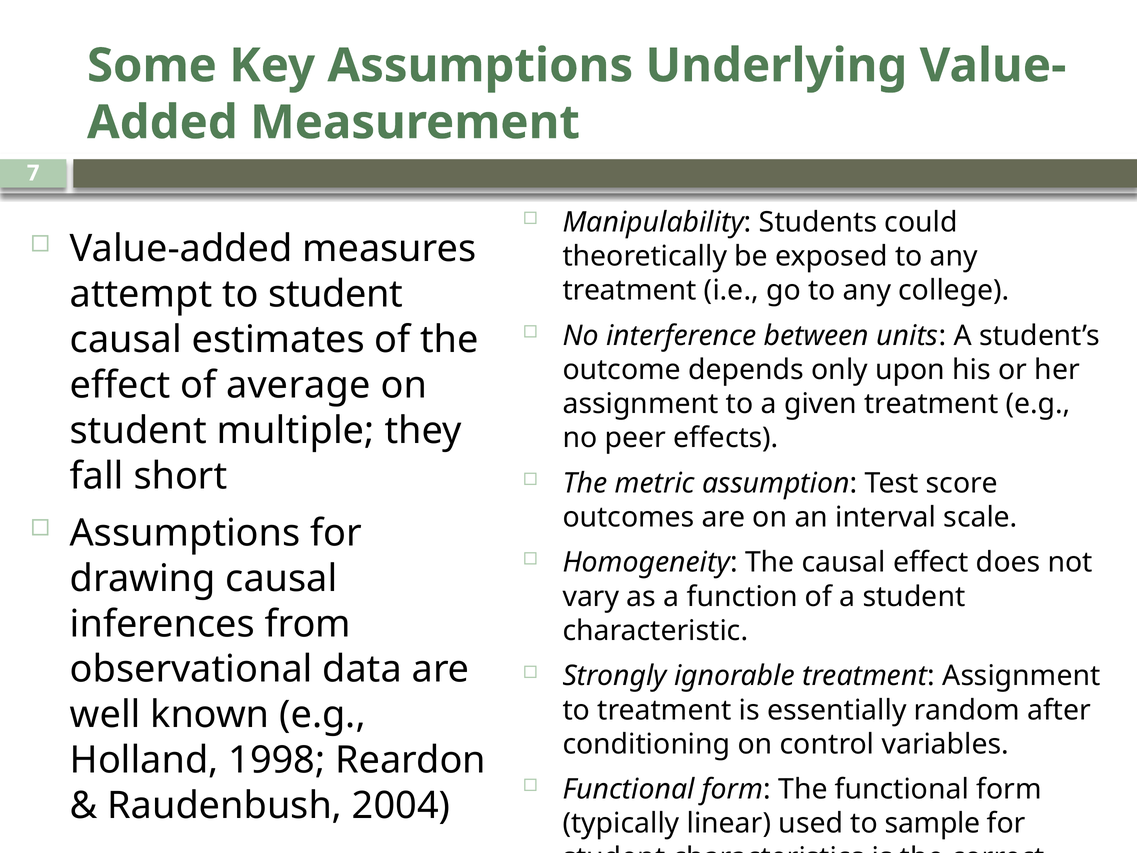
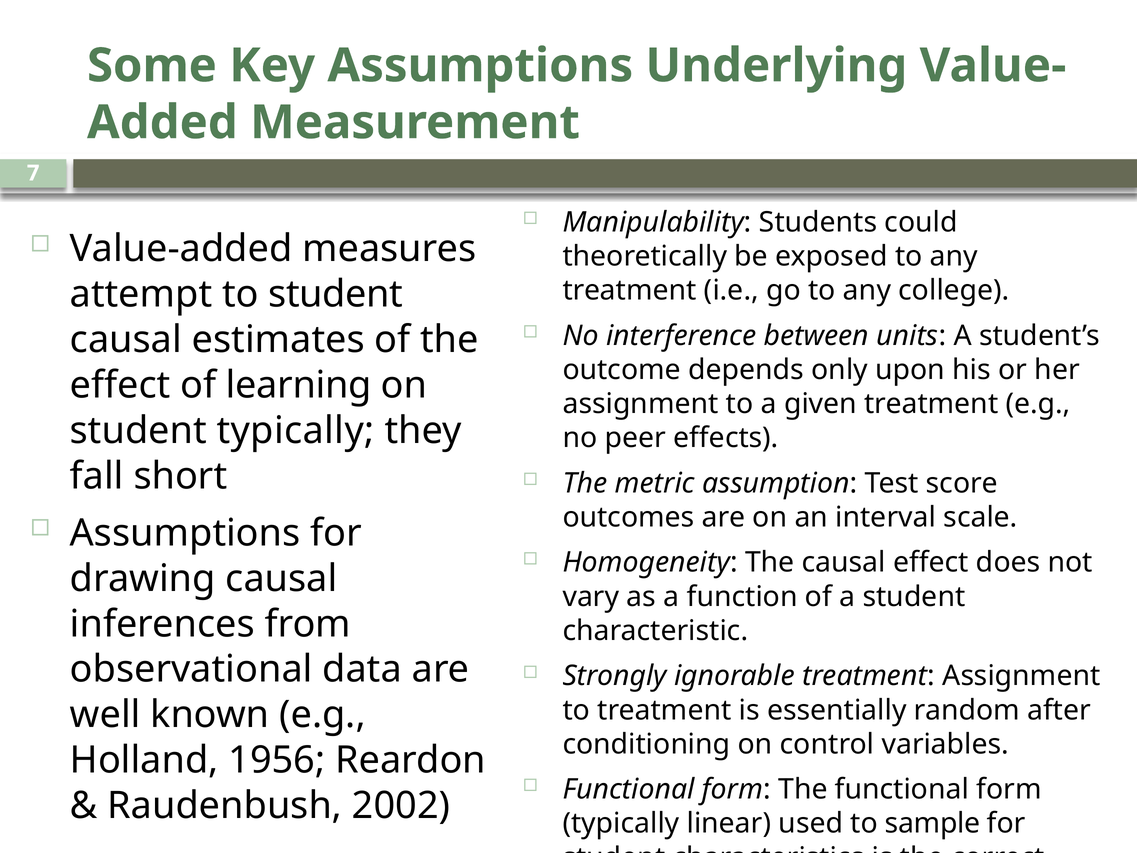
average: average -> learning
student multiple: multiple -> typically
1998: 1998 -> 1956
2004: 2004 -> 2002
